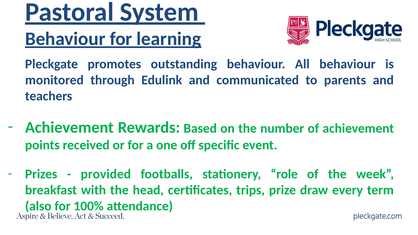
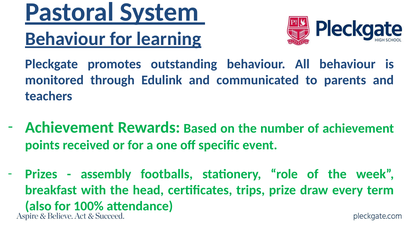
provided: provided -> assembly
